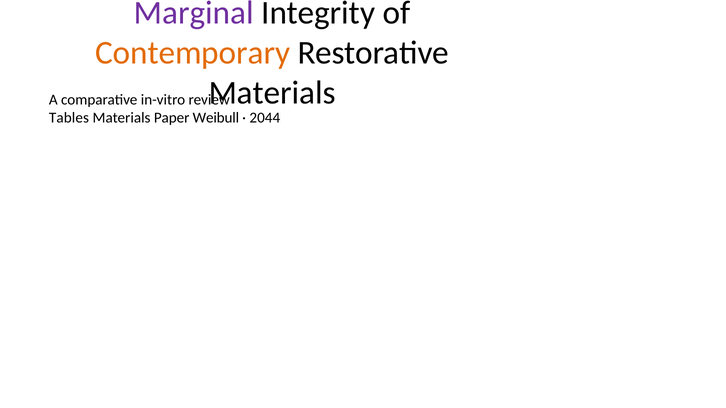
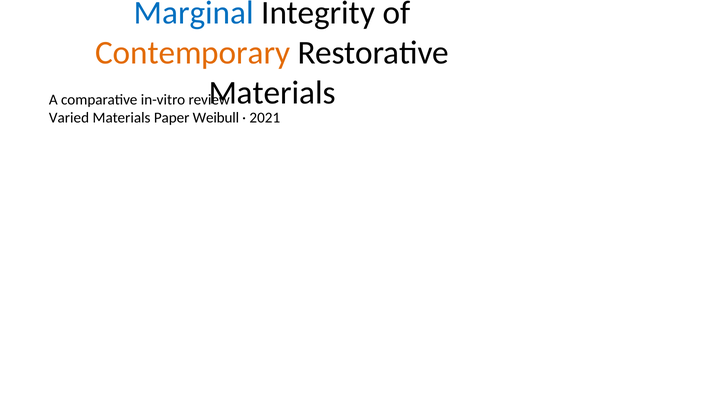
Marginal colour: purple -> blue
Tables: Tables -> Varied
2044: 2044 -> 2021
